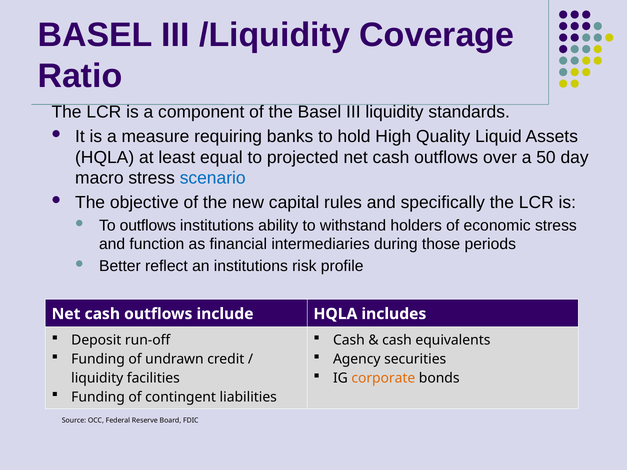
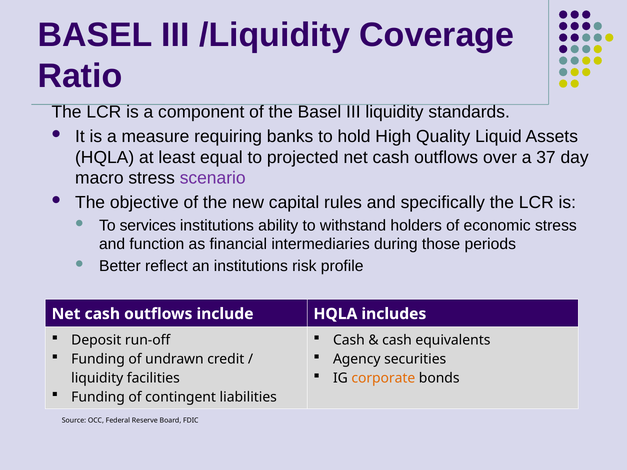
50: 50 -> 37
scenario colour: blue -> purple
To outflows: outflows -> services
